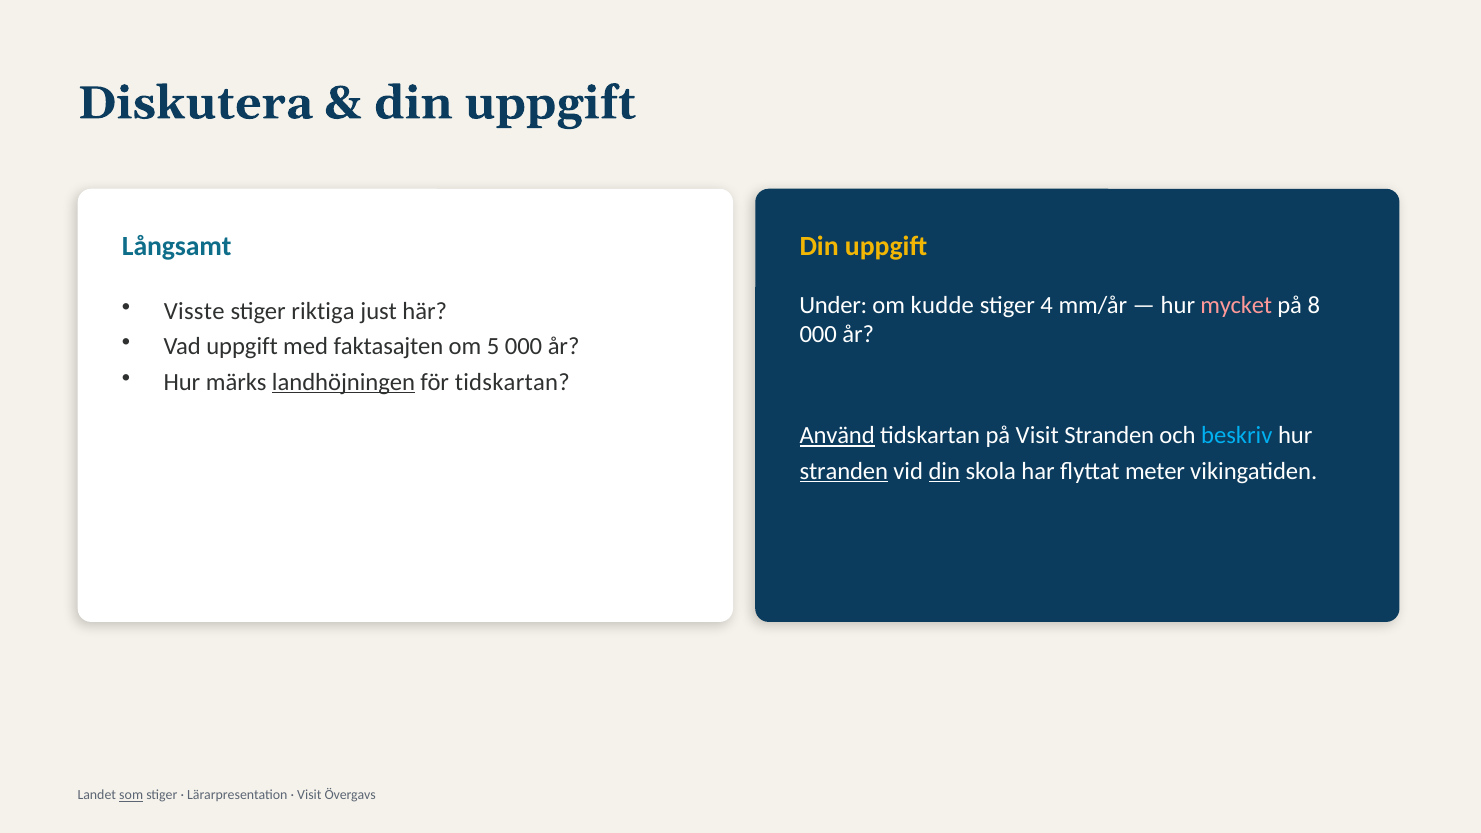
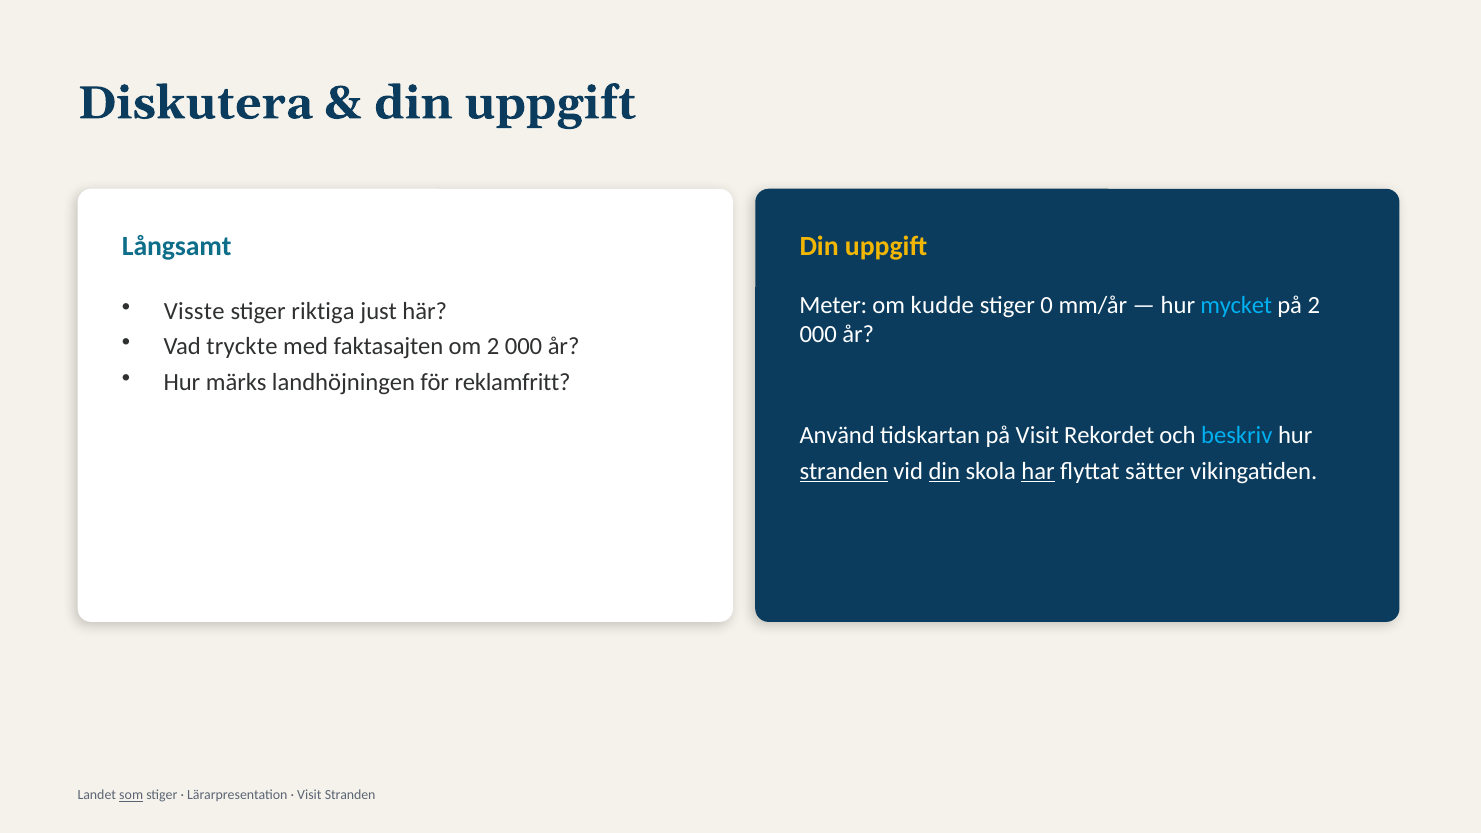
Under: Under -> Meter
4: 4 -> 0
mycket colour: pink -> light blue
på 8: 8 -> 2
Vad uppgift: uppgift -> tryckte
om 5: 5 -> 2
landhöjningen underline: present -> none
för tidskartan: tidskartan -> reklamfritt
Använd underline: present -> none
Visit Stranden: Stranden -> Rekordet
har underline: none -> present
meter: meter -> sätter
Visit Övergavs: Övergavs -> Stranden
